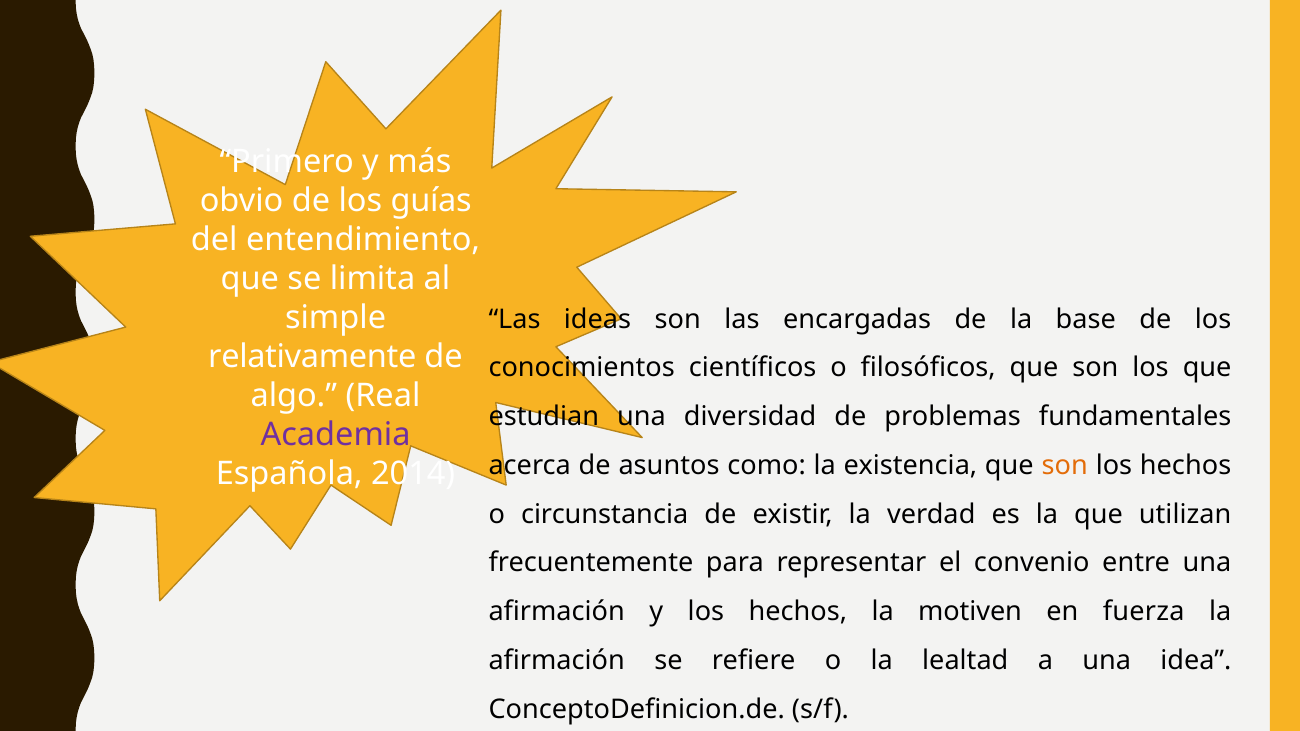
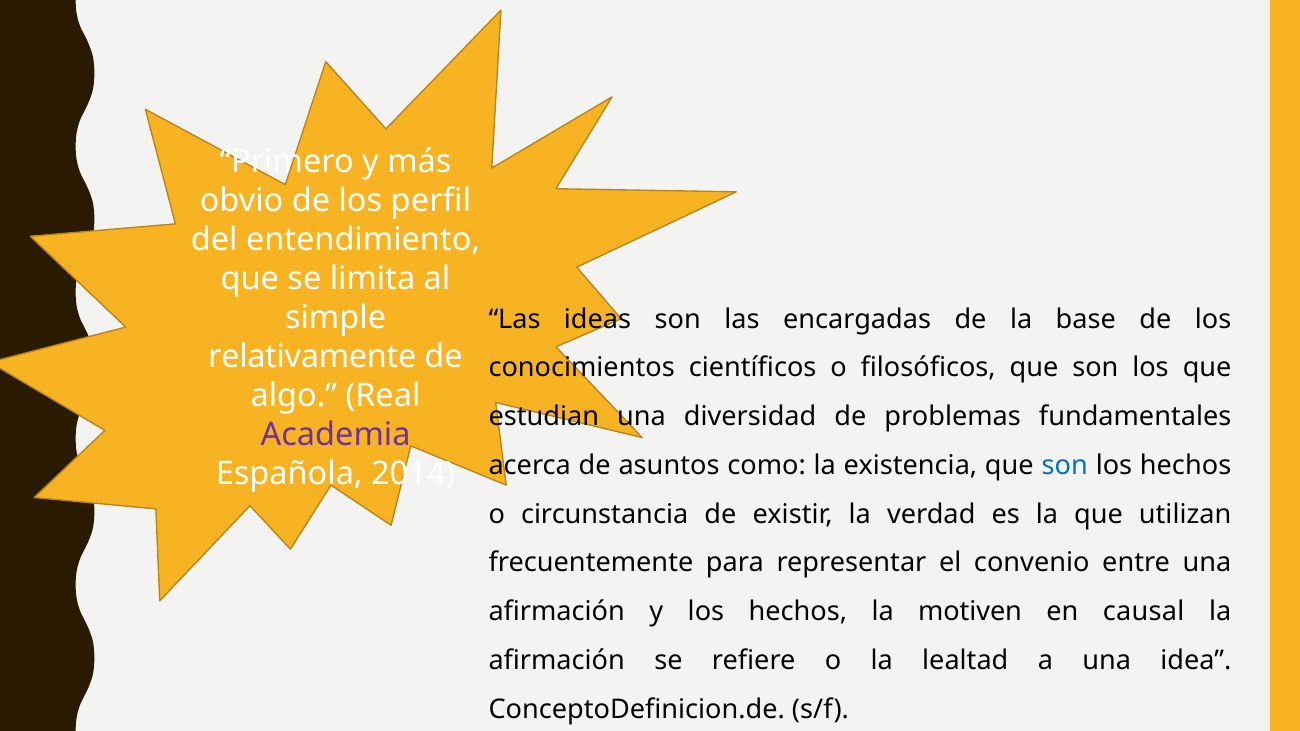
guías: guías -> perfil
son at (1065, 466) colour: orange -> blue
fuerza: fuerza -> causal
